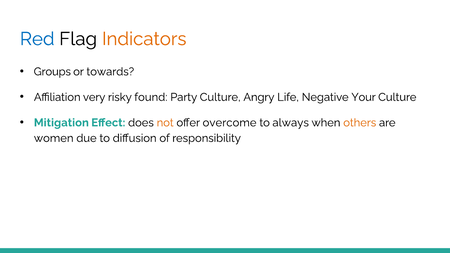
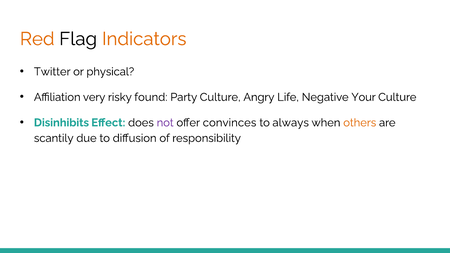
Red colour: blue -> orange
Groups: Groups -> Twitter
towards: towards -> physical
Mitigation: Mitigation -> Disinhibits
not colour: orange -> purple
overcome: overcome -> convinces
women: women -> scantily
